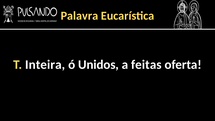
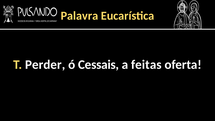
Inteira: Inteira -> Perder
Unidos: Unidos -> Cessais
